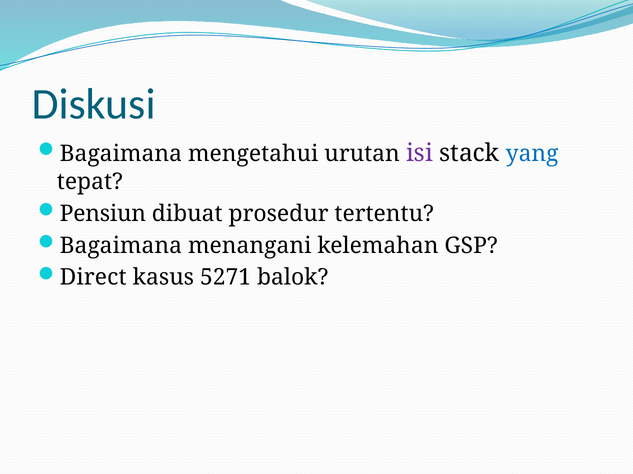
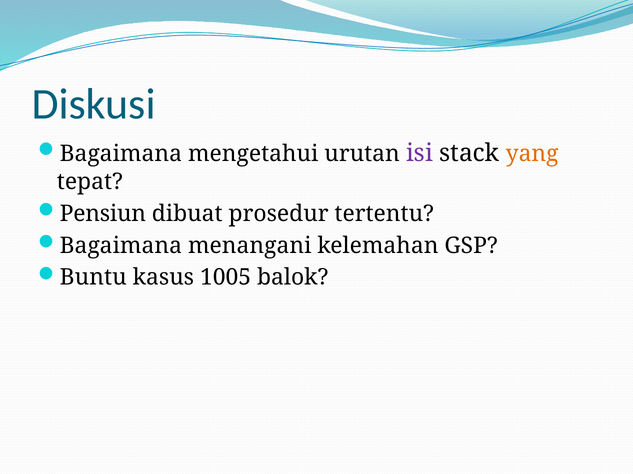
yang colour: blue -> orange
Direct: Direct -> Buntu
5271: 5271 -> 1005
